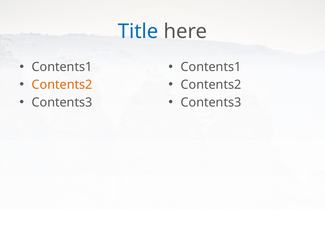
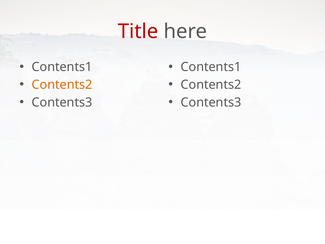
Title colour: blue -> red
